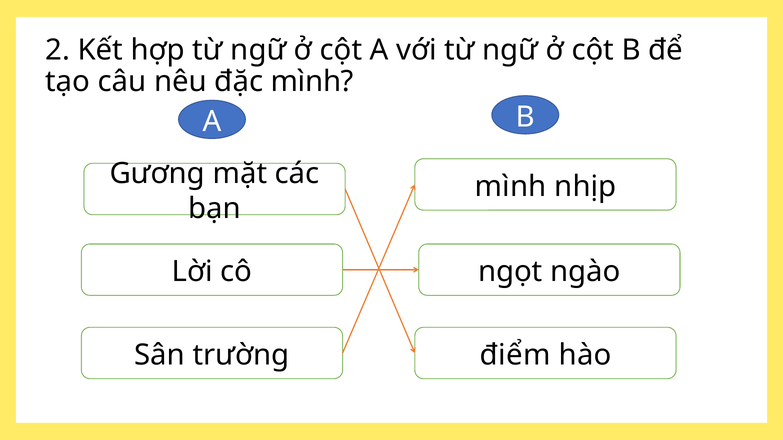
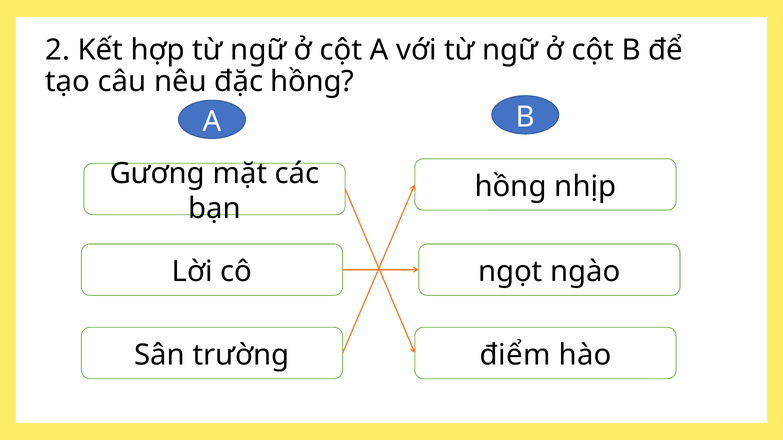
đặc mình: mình -> hồng
mình at (511, 187): mình -> hồng
